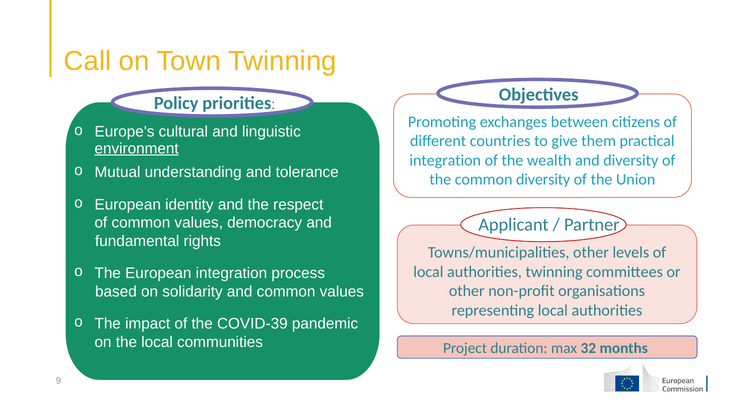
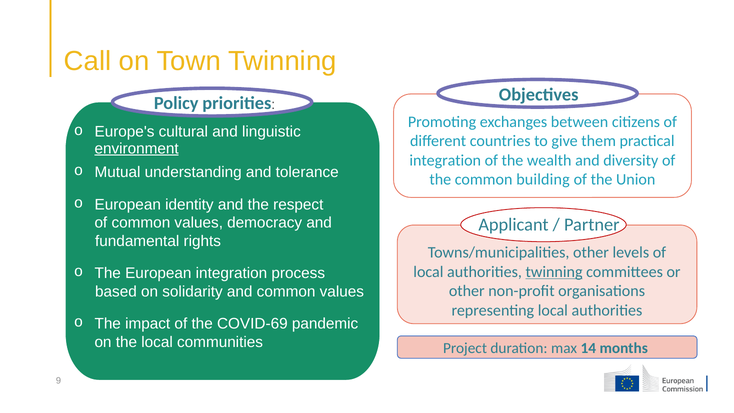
common diversity: diversity -> building
twinning at (554, 272) underline: none -> present
COVID-39: COVID-39 -> COVID-69
32: 32 -> 14
